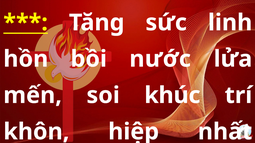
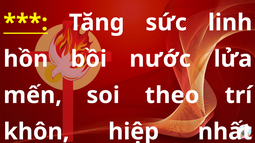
khúc: khúc -> theo
